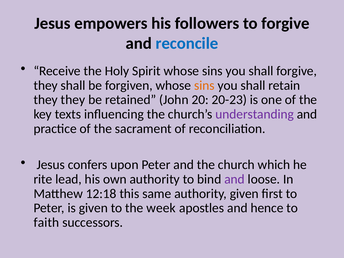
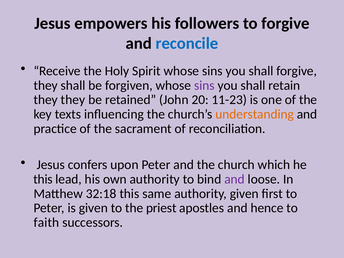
sins at (204, 85) colour: orange -> purple
20-23: 20-23 -> 11-23
understanding colour: purple -> orange
rite at (43, 179): rite -> this
12:18: 12:18 -> 32:18
week: week -> priest
